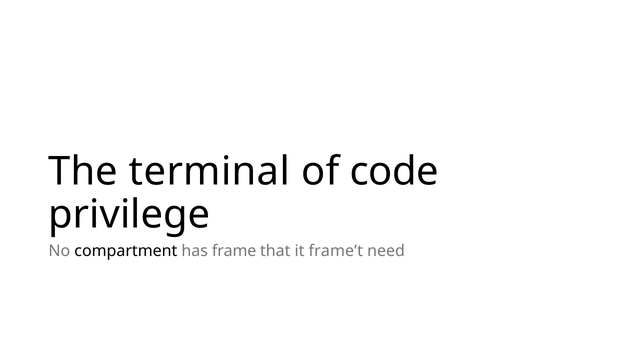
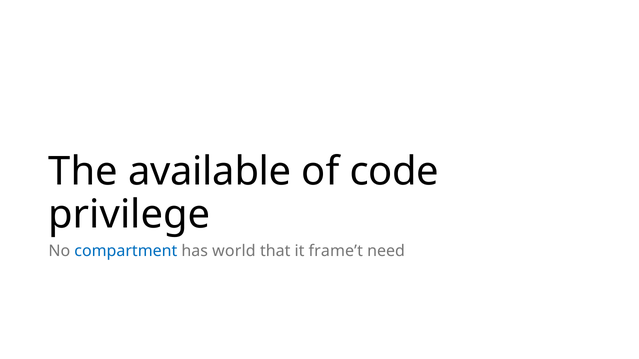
terminal: terminal -> available
compartment colour: black -> blue
frame: frame -> world
